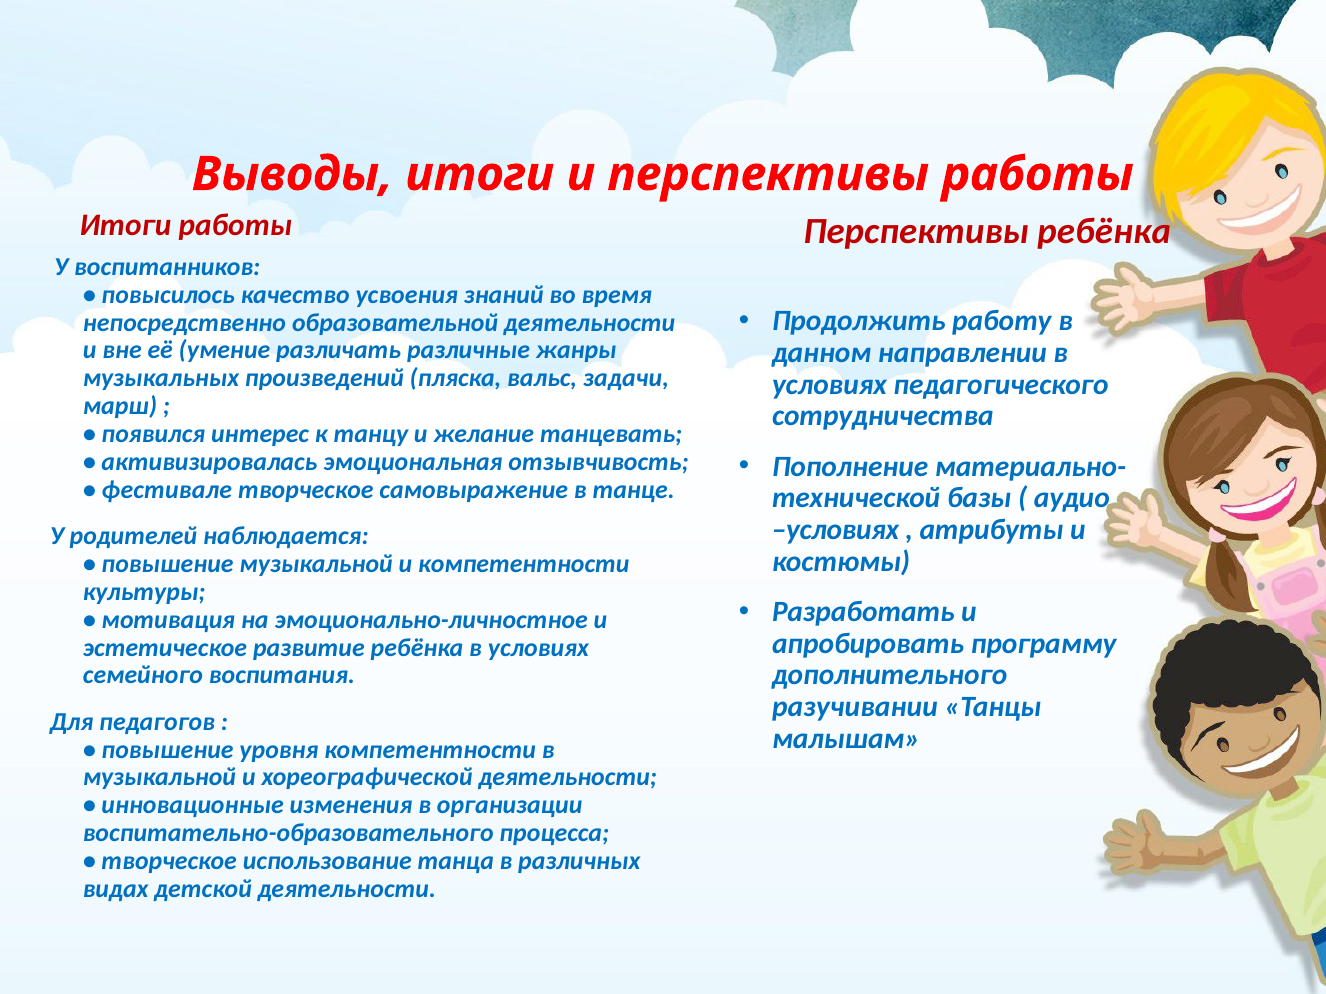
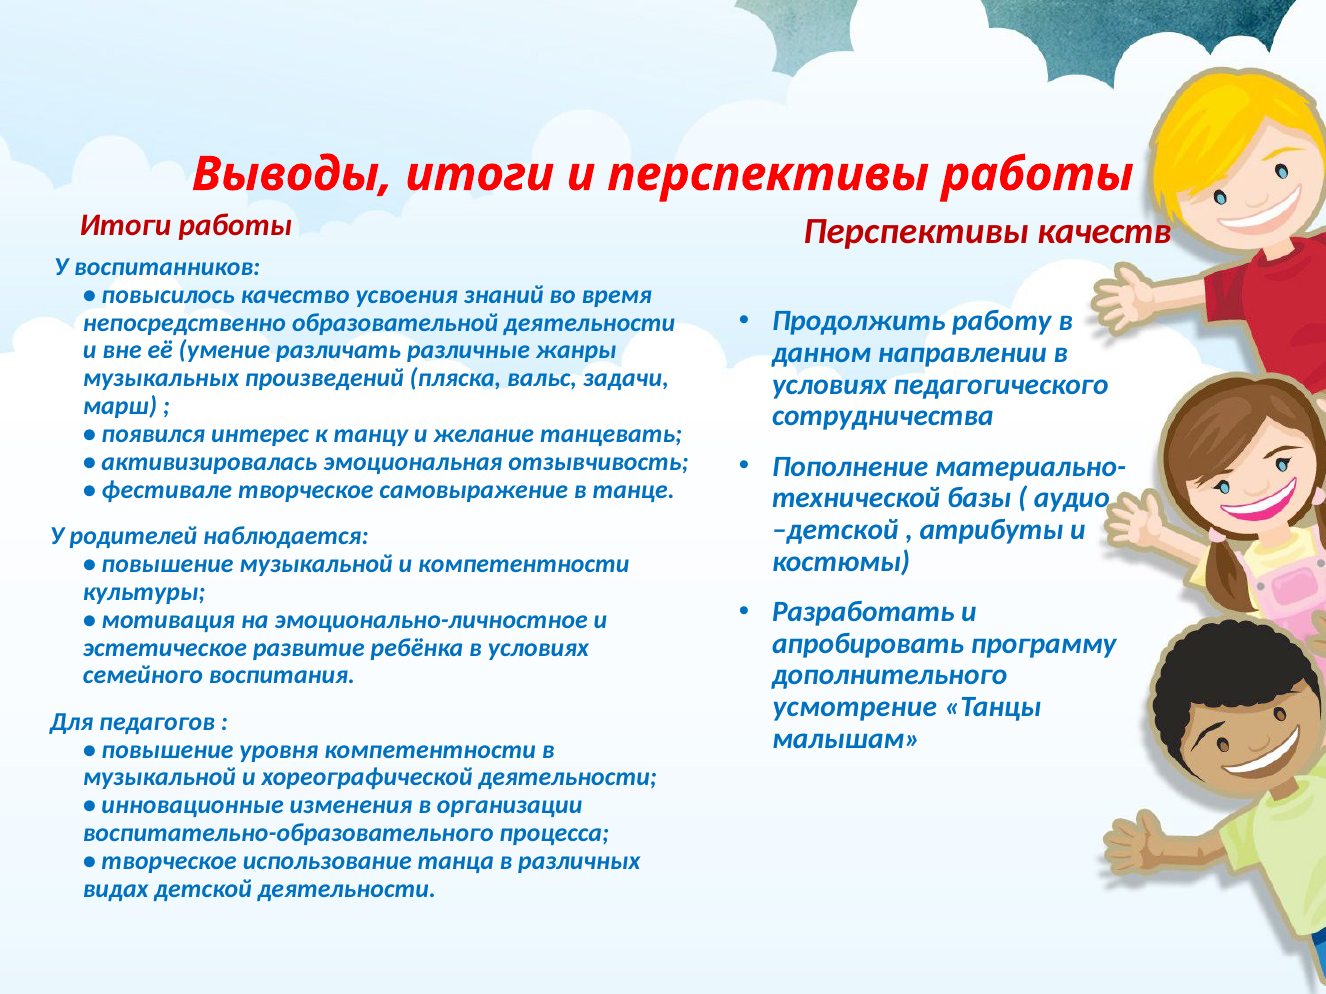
Перспективы ребёнка: ребёнка -> качеств
условиях at (835, 530): условиях -> детской
разучивании: разучивании -> усмотрение
